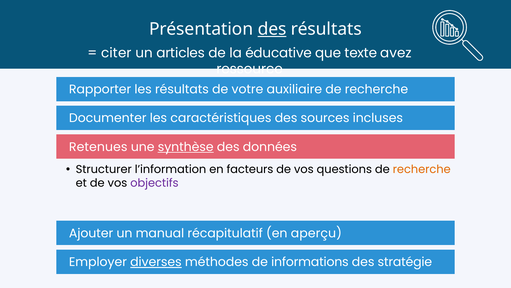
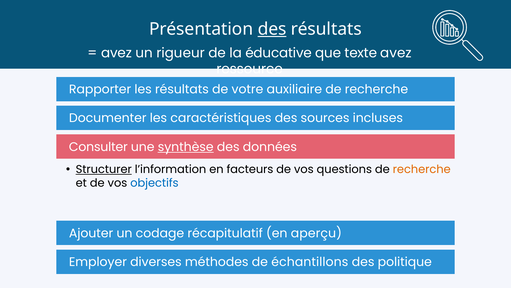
citer at (116, 53): citer -> avez
articles: articles -> rigueur
Retenues: Retenues -> Consulter
Structurer underline: none -> present
objectifs colour: purple -> blue
manual: manual -> codage
diverses underline: present -> none
informations: informations -> échantillons
stratégie: stratégie -> politique
